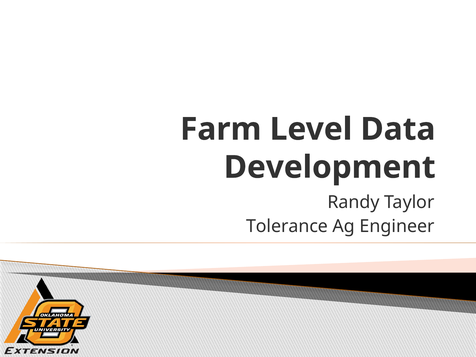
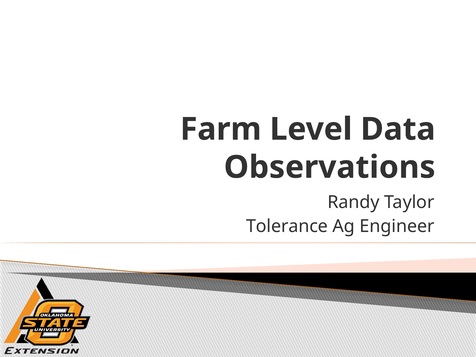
Development: Development -> Observations
